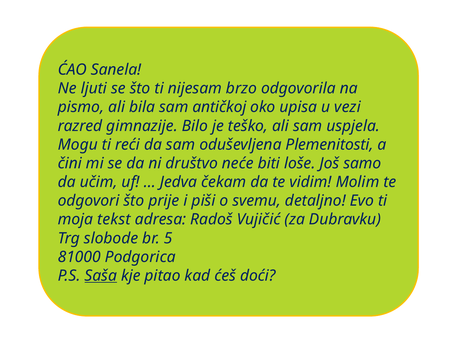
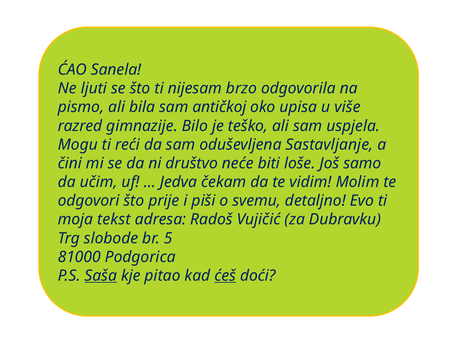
vezi: vezi -> više
Plemenitosti: Plemenitosti -> Sastavljanje
ćeš underline: none -> present
